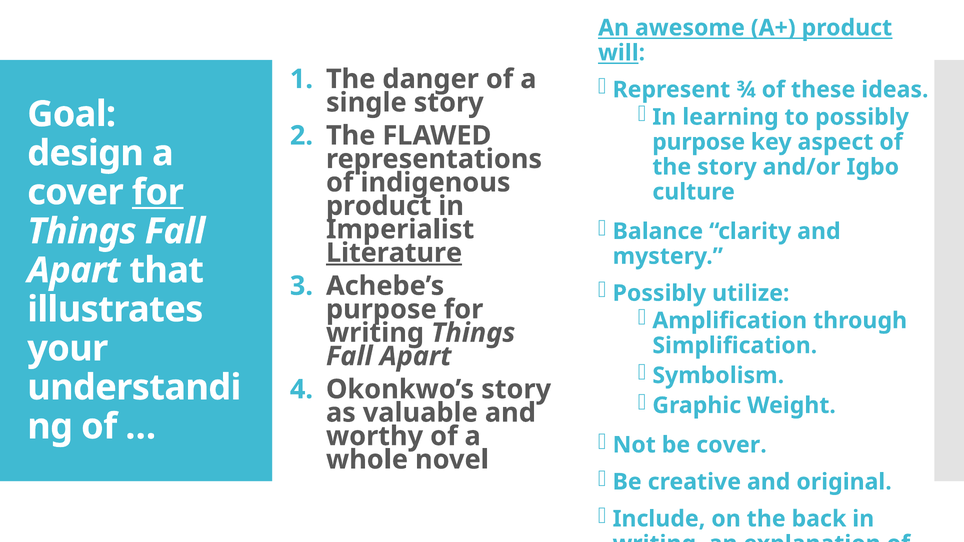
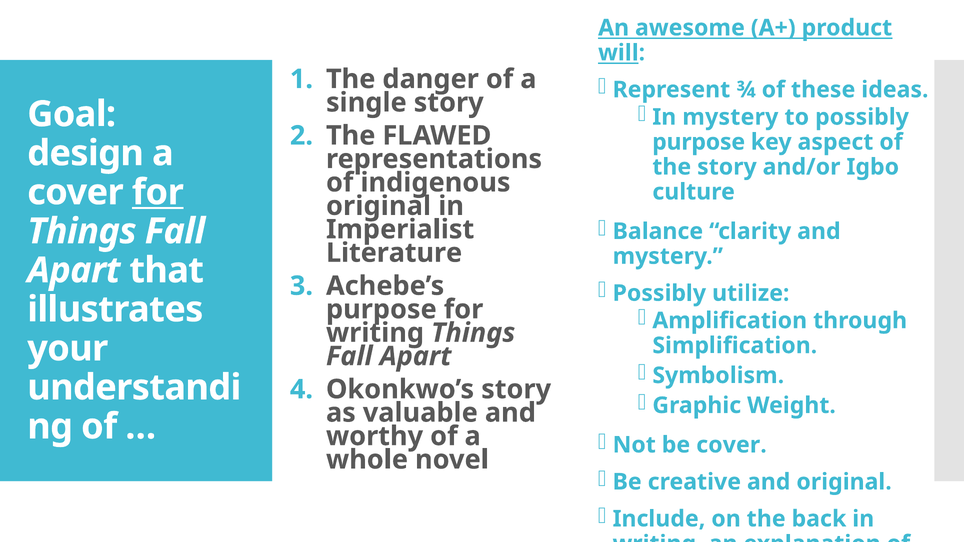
In learning: learning -> mystery
product at (379, 206): product -> original
Literature underline: present -> none
